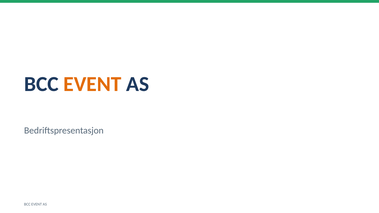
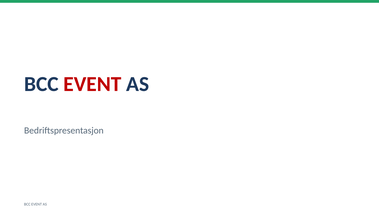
EVENT at (92, 84) colour: orange -> red
